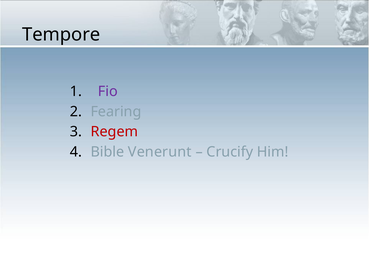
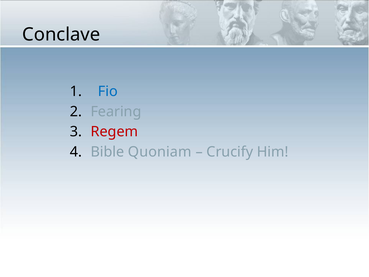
Tempore: Tempore -> Conclave
Fio colour: purple -> blue
Venerunt: Venerunt -> Quoniam
